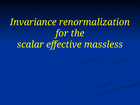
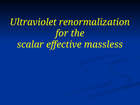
Invariance: Invariance -> Ultraviolet
